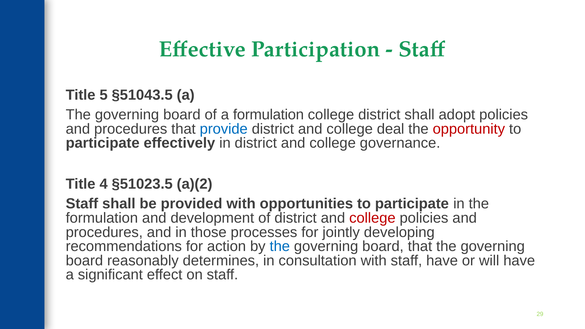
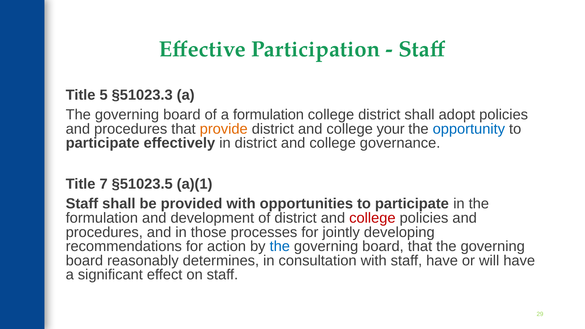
§51043.5: §51043.5 -> §51023.3
provide colour: blue -> orange
deal: deal -> your
opportunity colour: red -> blue
4: 4 -> 7
a)(2: a)(2 -> a)(1
